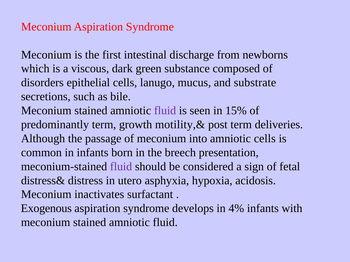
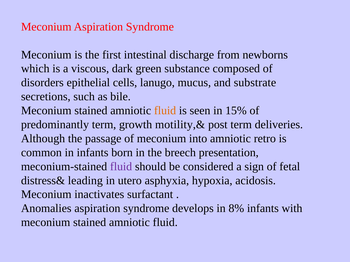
fluid at (165, 111) colour: purple -> orange
amniotic cells: cells -> retro
distress: distress -> leading
Exogenous: Exogenous -> Anomalies
4%: 4% -> 8%
